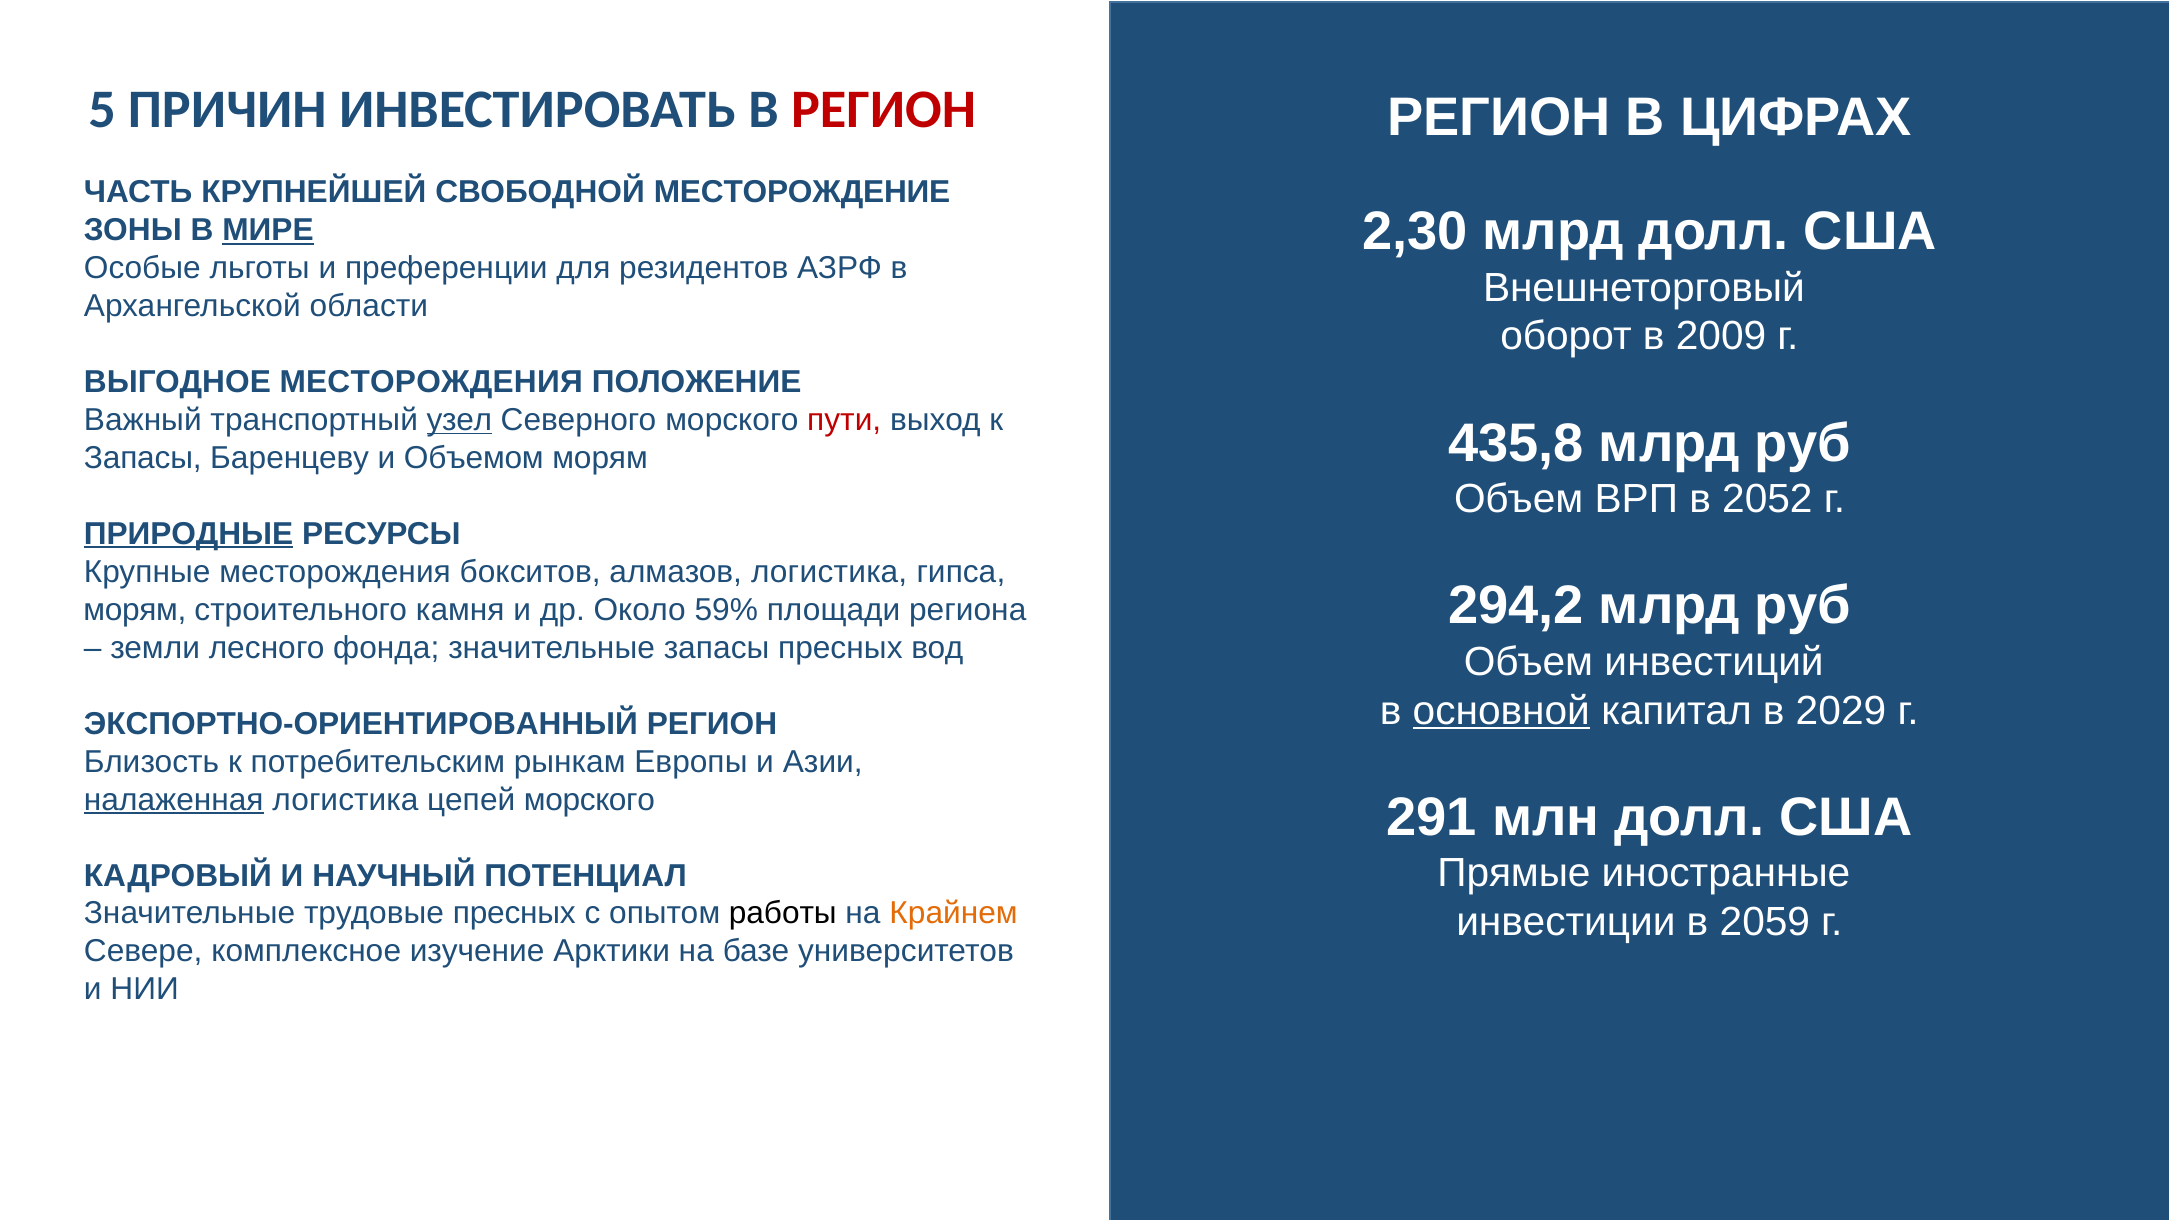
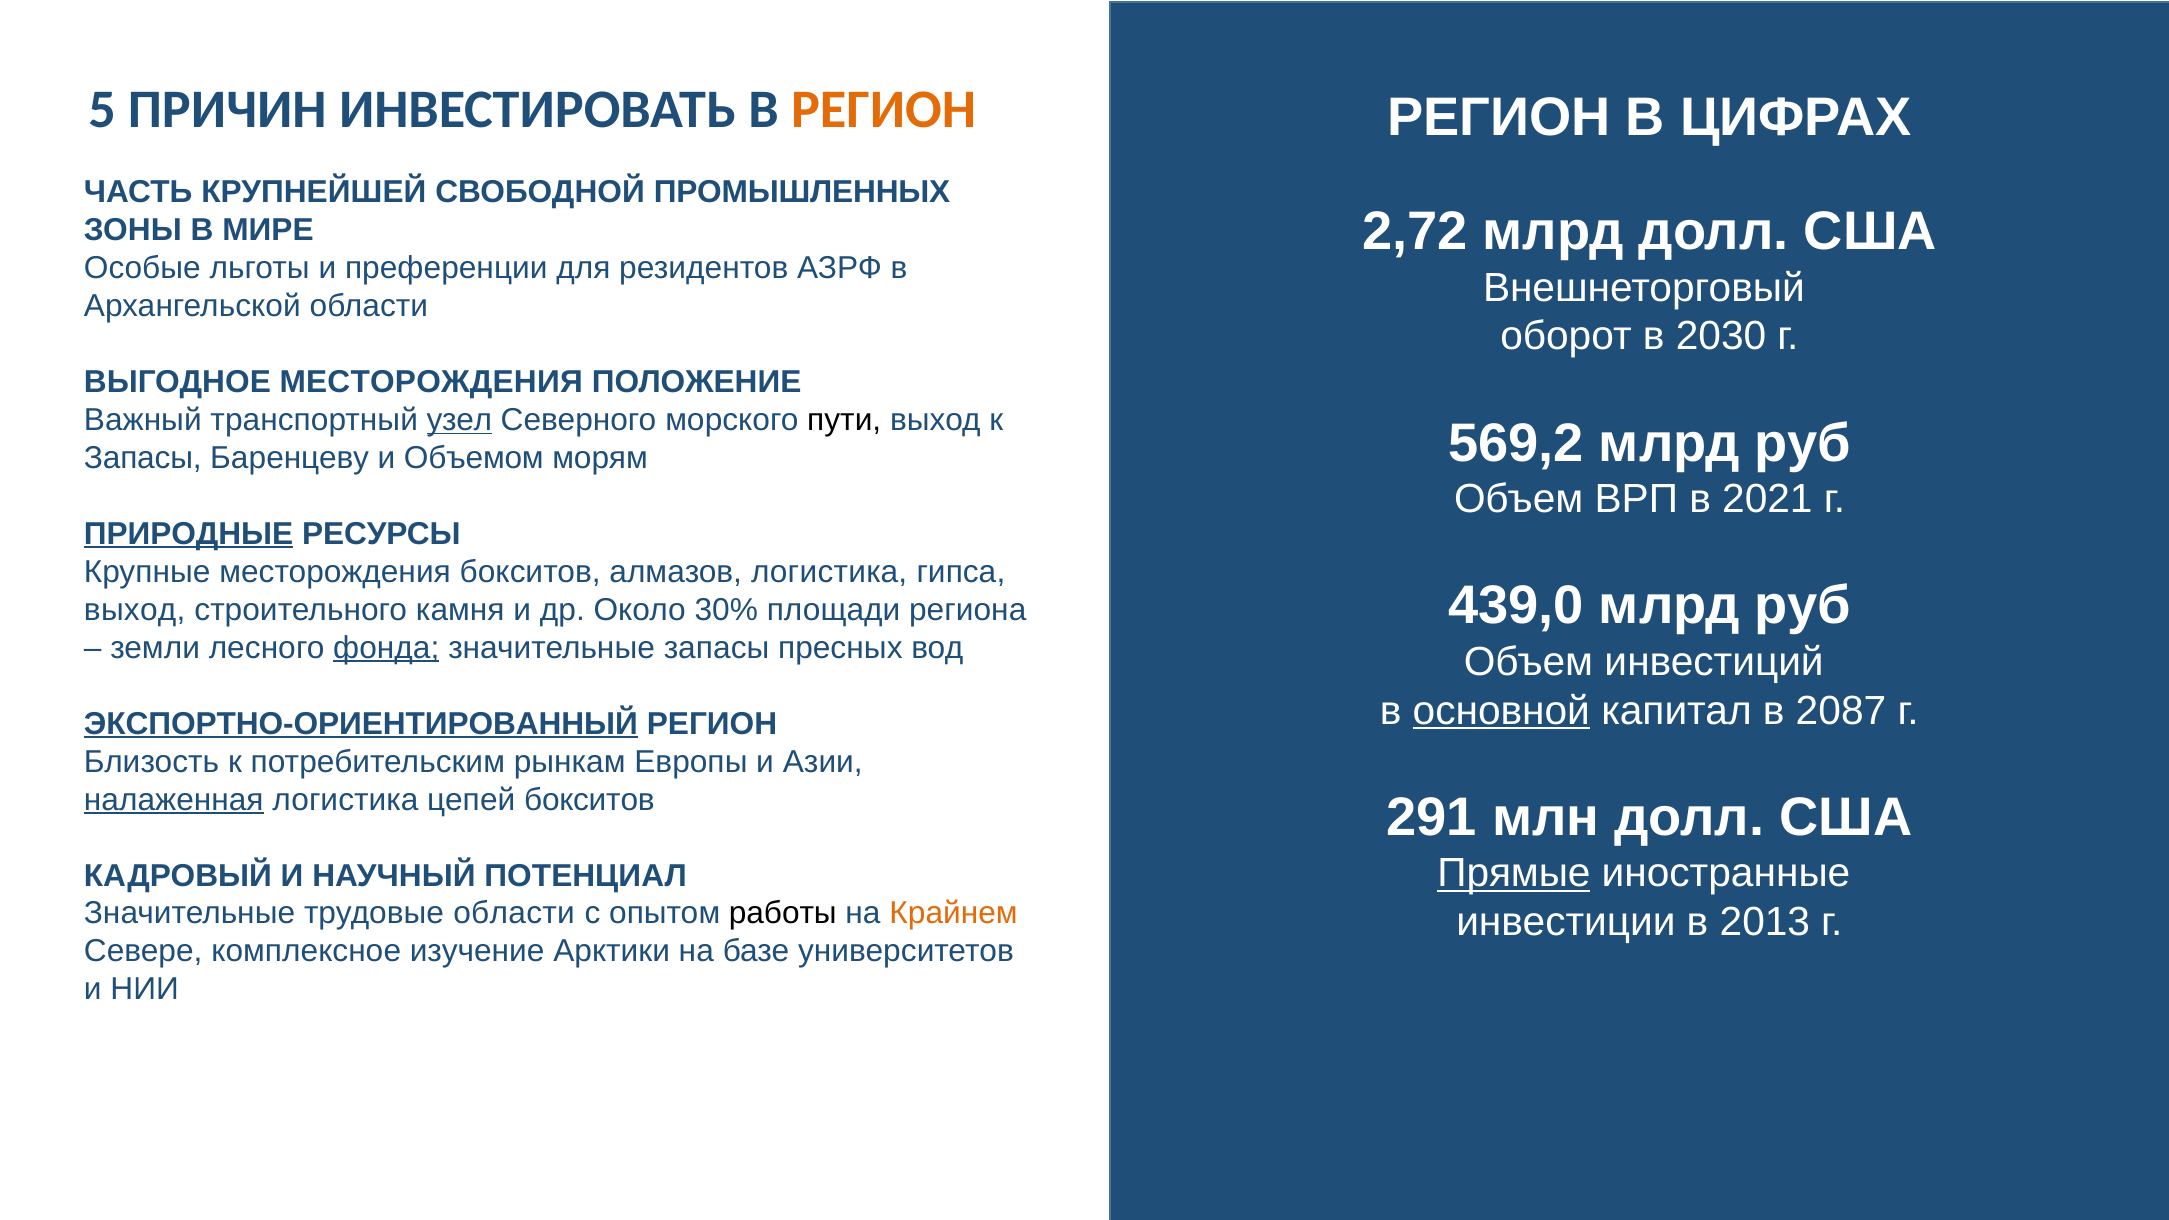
РЕГИОН at (884, 110) colour: red -> orange
МЕСТОРОЖДЕНИЕ: МЕСТОРОЖДЕНИЕ -> ПРОМЫШЛЕННЫХ
2,30: 2,30 -> 2,72
МИРЕ underline: present -> none
2009: 2009 -> 2030
пути colour: red -> black
435,8: 435,8 -> 569,2
2052: 2052 -> 2021
294,2: 294,2 -> 439,0
морям at (135, 610): морям -> выход
59%: 59% -> 30%
фонда underline: none -> present
2029: 2029 -> 2087
ЭКСПОРТНО-ОРИЕНТИРОВАННЫЙ underline: none -> present
цепей морского: морского -> бокситов
Прямые underline: none -> present
трудовые пресных: пресных -> области
2059: 2059 -> 2013
